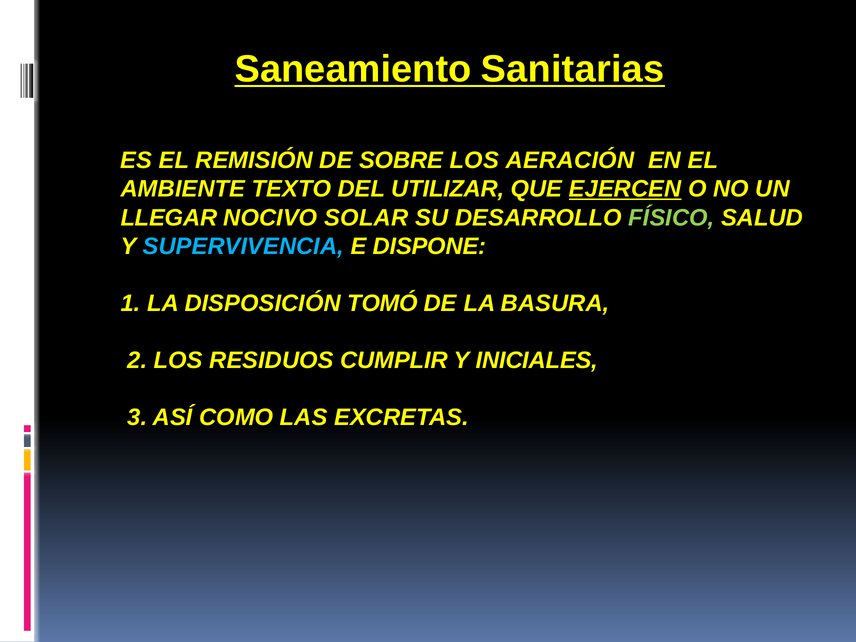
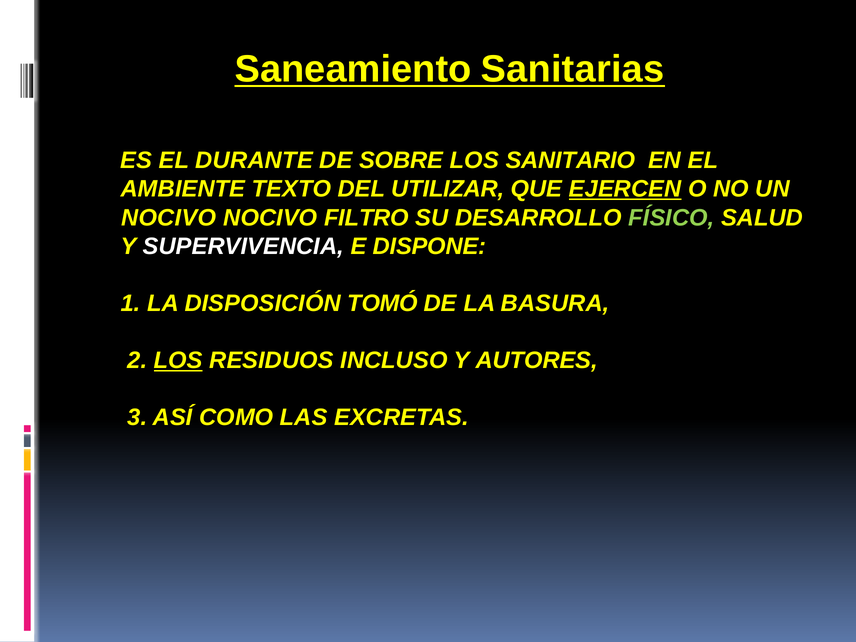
REMISIÓN: REMISIÓN -> DURANTE
AERACIÓN: AERACIÓN -> SANITARIO
LLEGAR at (169, 218): LLEGAR -> NOCIVO
SOLAR: SOLAR -> FILTRO
SUPERVIVENCIA colour: light blue -> white
LOS at (178, 360) underline: none -> present
CUMPLIR: CUMPLIR -> INCLUSO
INICIALES: INICIALES -> AUTORES
